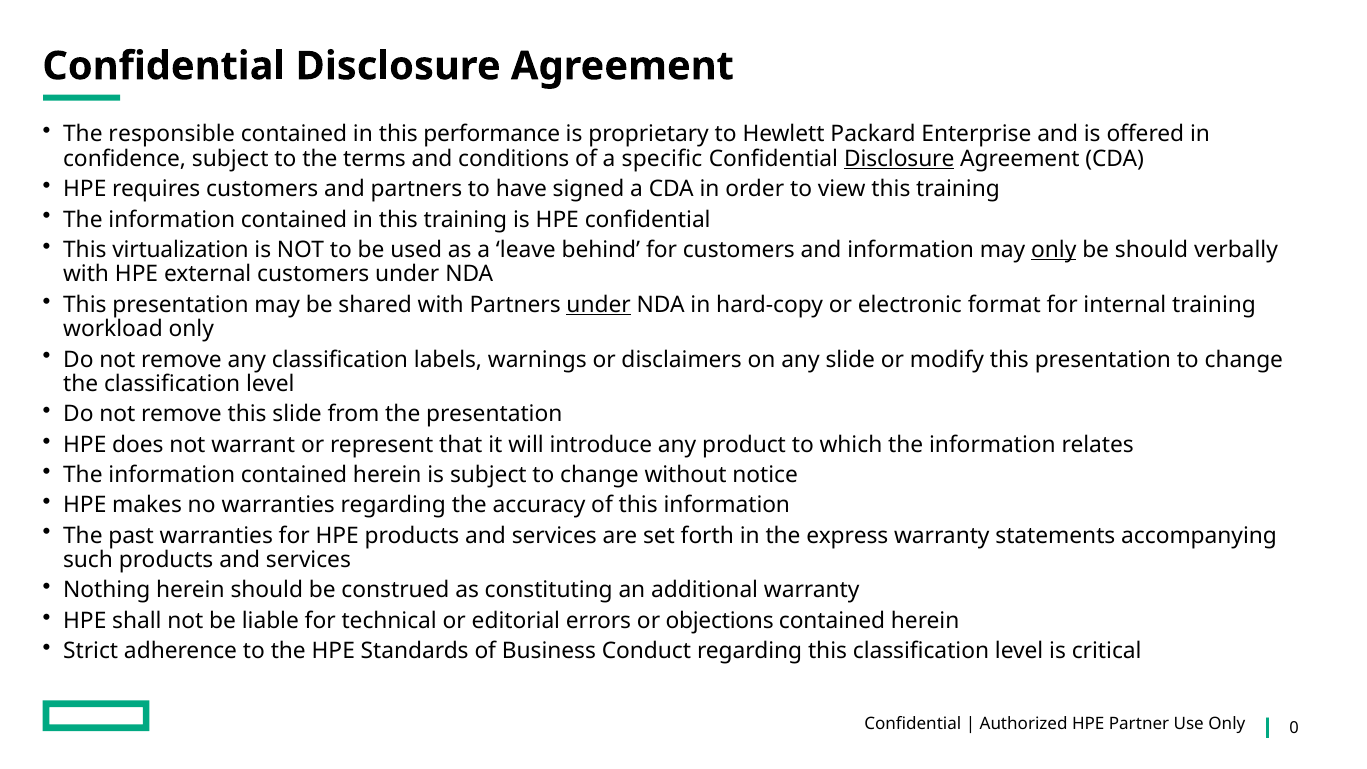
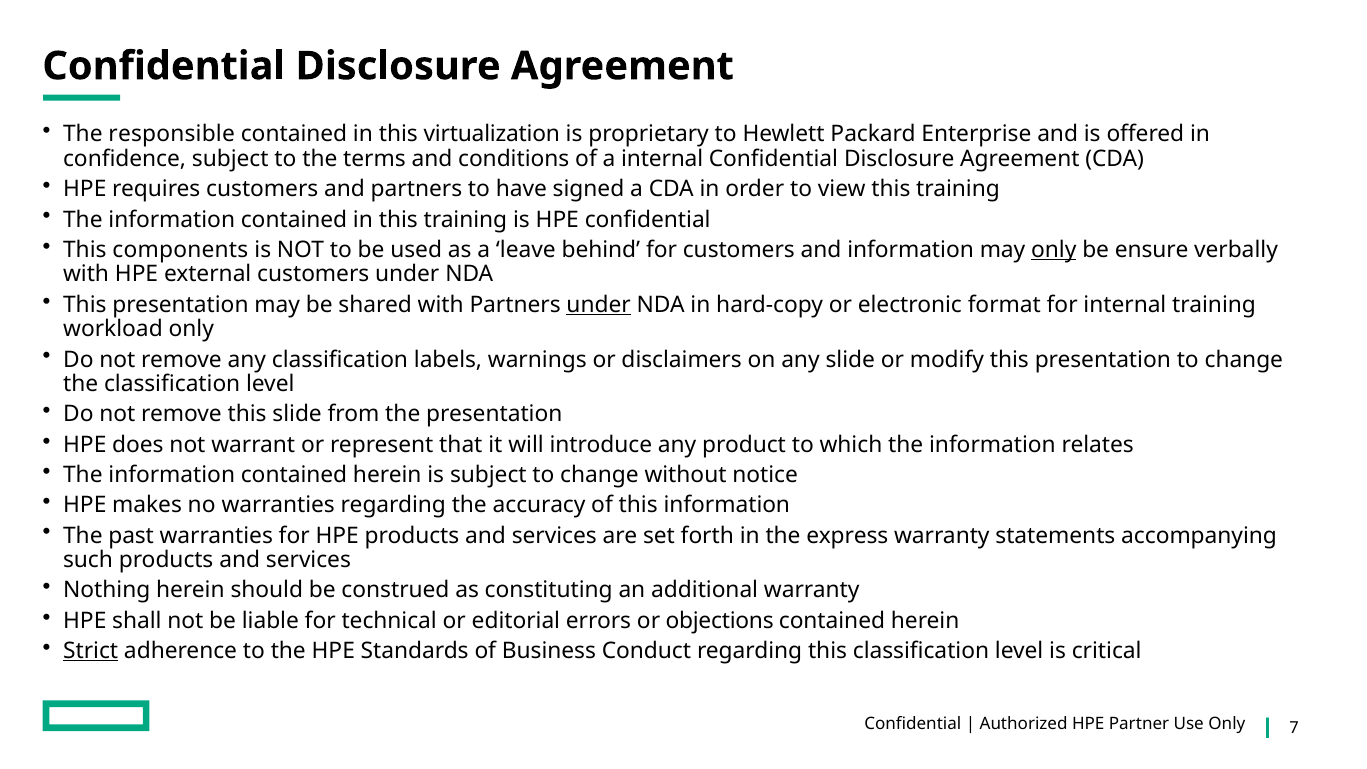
performance: performance -> virtualization
a specific: specific -> internal
Disclosure at (899, 159) underline: present -> none
virtualization: virtualization -> components
be should: should -> ensure
Strict underline: none -> present
0: 0 -> 7
